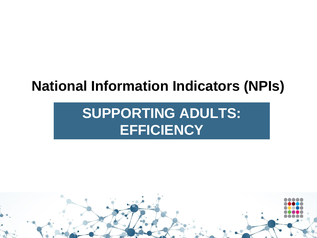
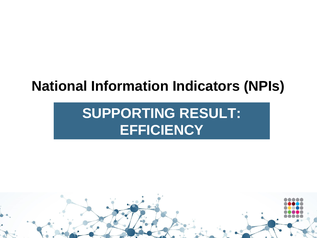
ADULTS: ADULTS -> RESULT
